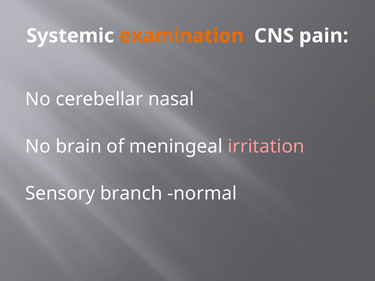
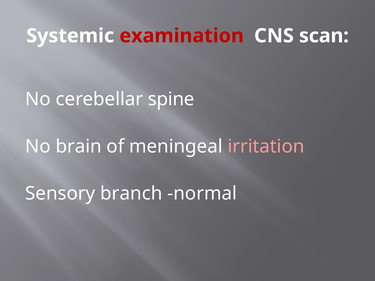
examination colour: orange -> red
pain: pain -> scan
nasal: nasal -> spine
